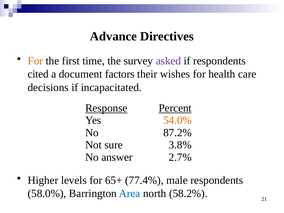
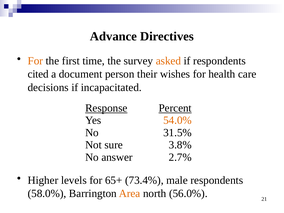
asked colour: purple -> orange
factors: factors -> person
87.2%: 87.2% -> 31.5%
77.4%: 77.4% -> 73.4%
Area colour: blue -> orange
58.2%: 58.2% -> 56.0%
